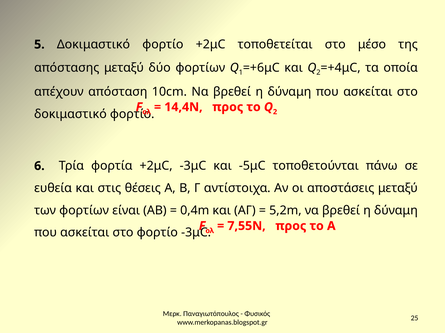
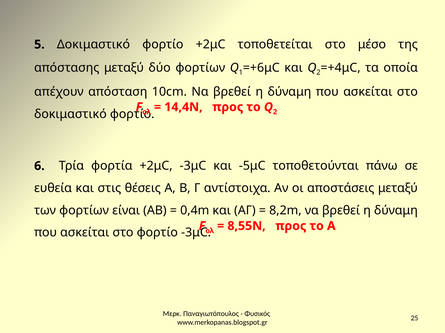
5,2m: 5,2m -> 8,2m
7,55Ν: 7,55Ν -> 8,55Ν
